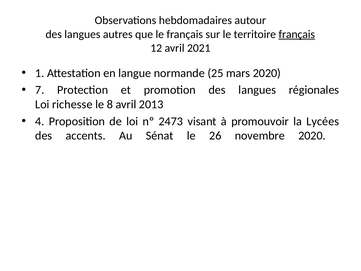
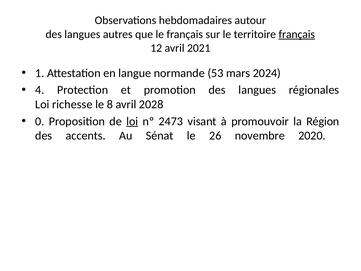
25: 25 -> 53
mars 2020: 2020 -> 2024
7: 7 -> 4
2013: 2013 -> 2028
4: 4 -> 0
loi at (132, 121) underline: none -> present
Lycées: Lycées -> Région
